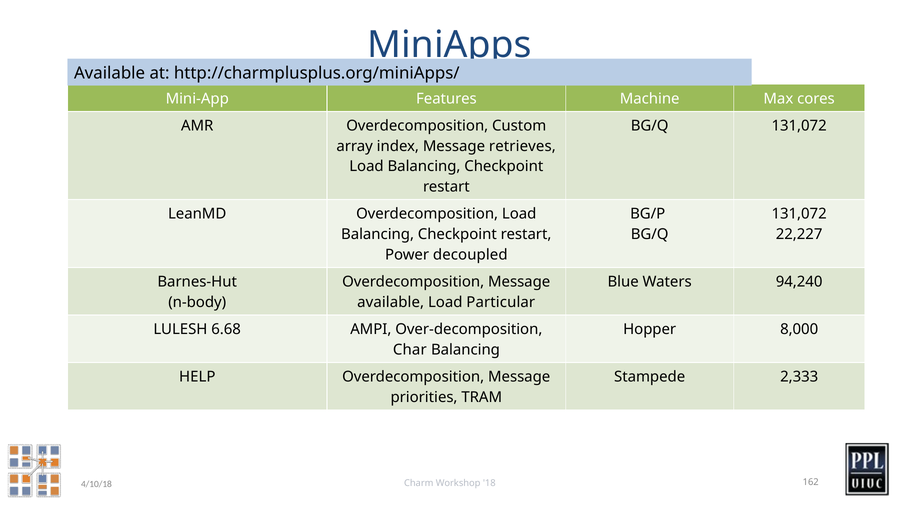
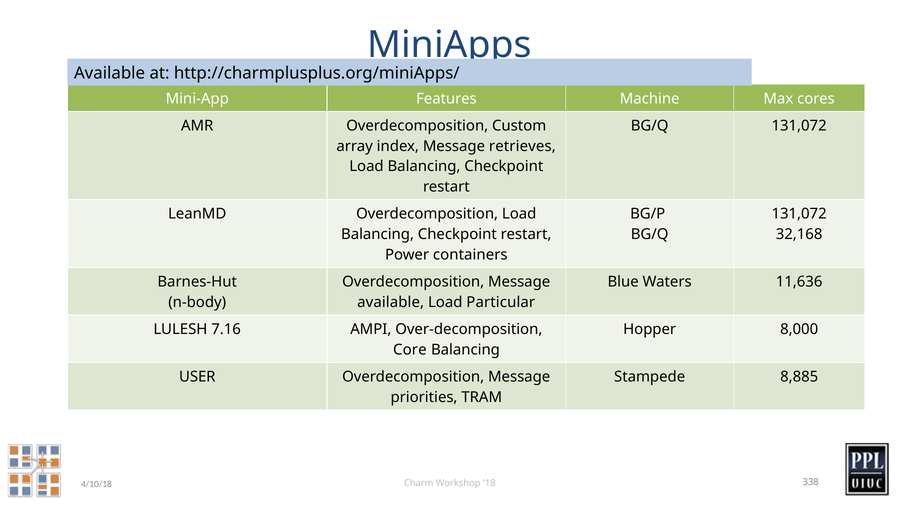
22,227: 22,227 -> 32,168
decoupled: decoupled -> containers
94,240: 94,240 -> 11,636
6.68: 6.68 -> 7.16
Char: Char -> Core
HELP: HELP -> USER
2,333: 2,333 -> 8,885
162: 162 -> 338
